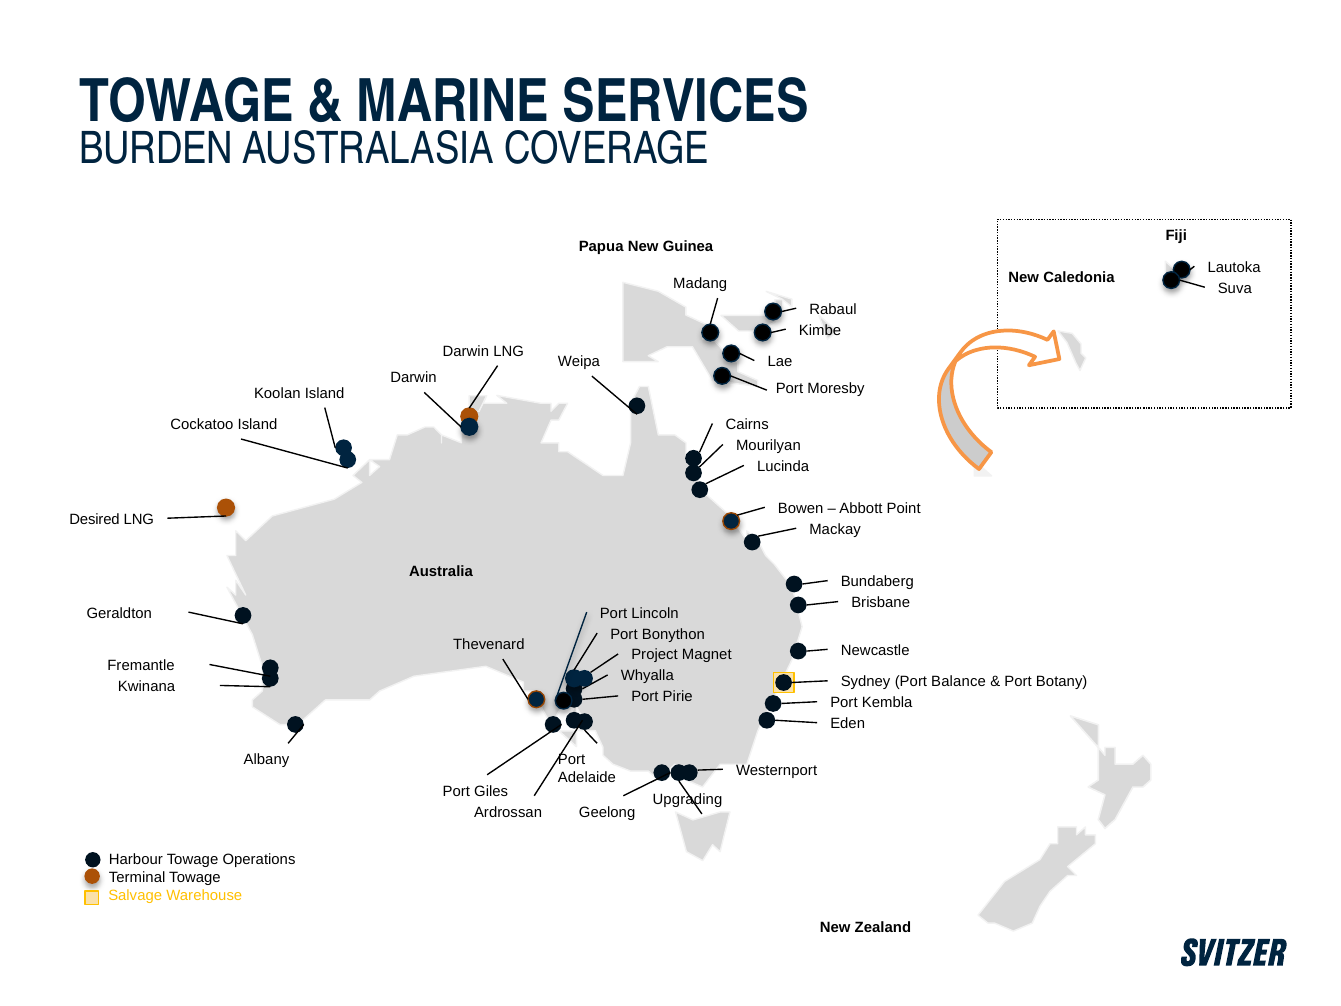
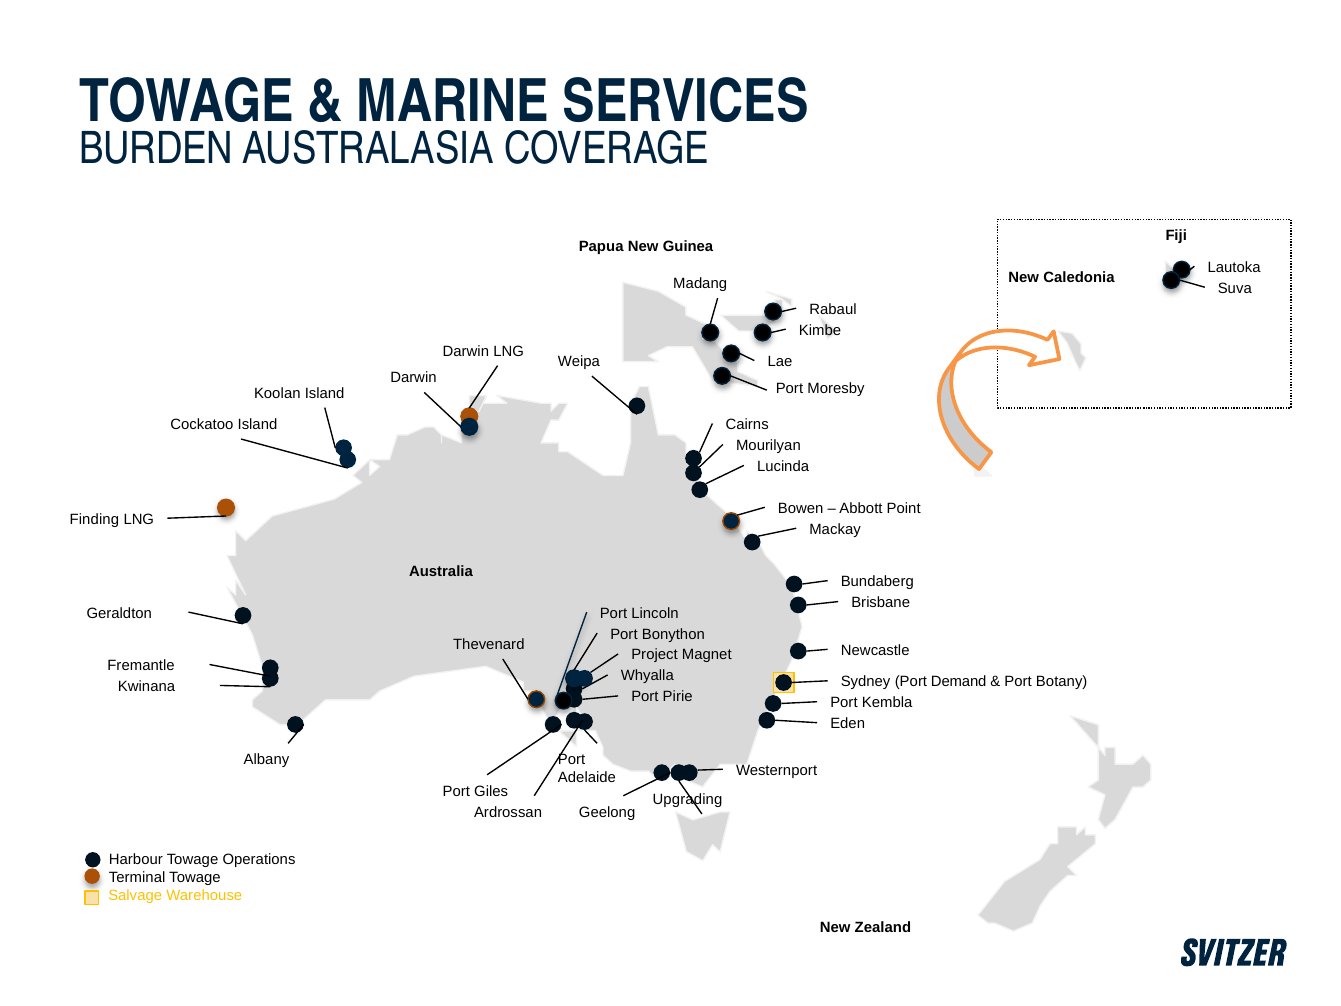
Desired: Desired -> Finding
Balance: Balance -> Demand
